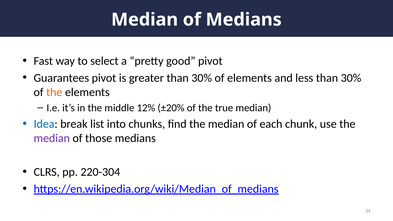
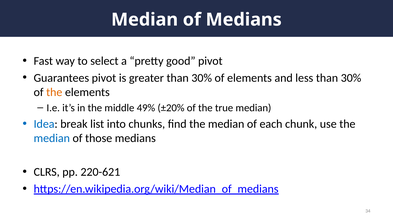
12%: 12% -> 49%
median at (52, 138) colour: purple -> blue
220-304: 220-304 -> 220-621
